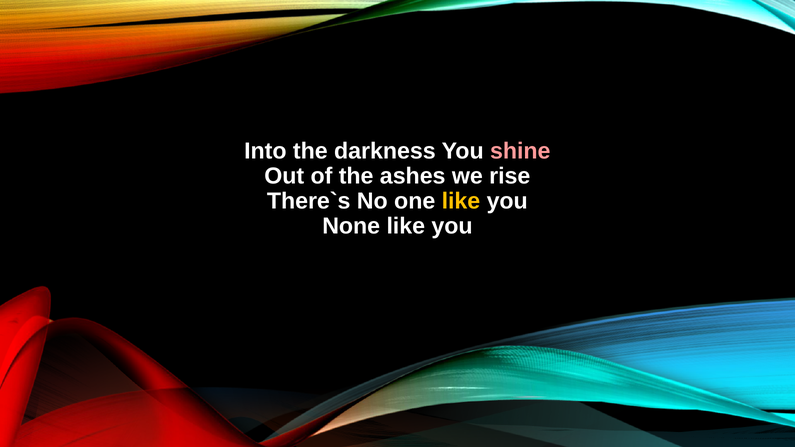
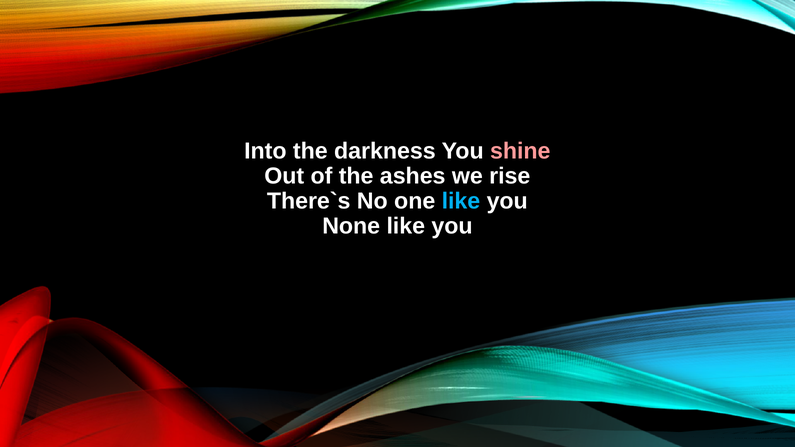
like at (461, 201) colour: yellow -> light blue
